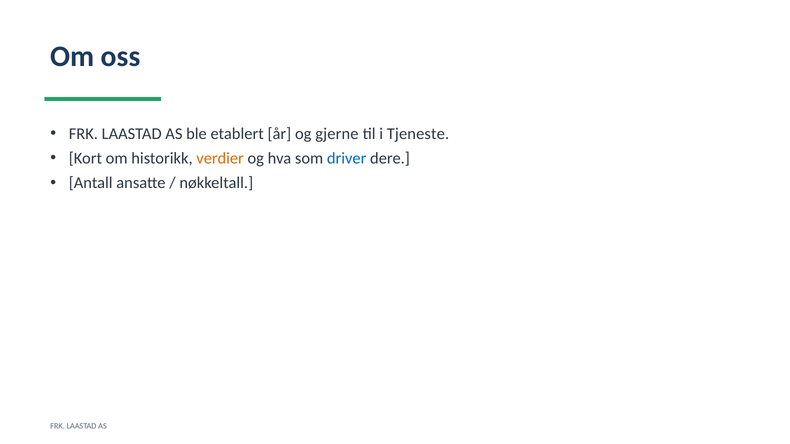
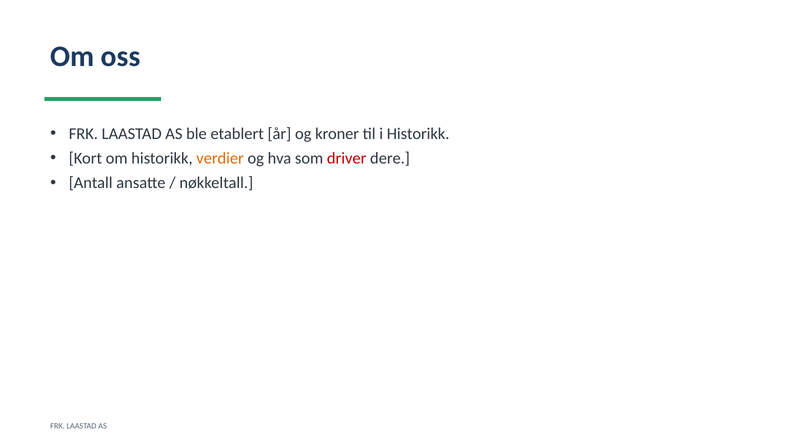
gjerne: gjerne -> kroner
i Tjeneste: Tjeneste -> Historikk
driver colour: blue -> red
